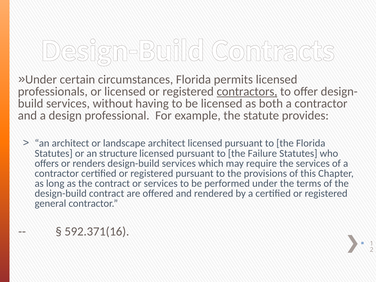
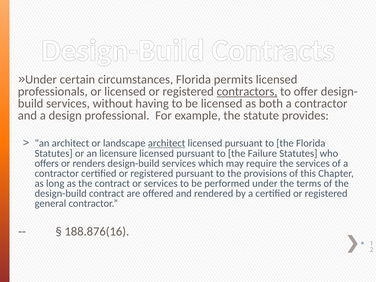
architect at (167, 143) underline: none -> present
structure: structure -> licensure
592.371(16: 592.371(16 -> 188.876(16
